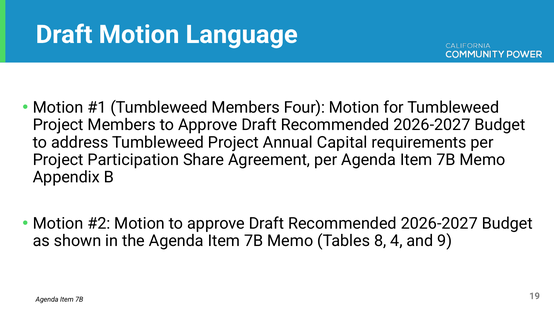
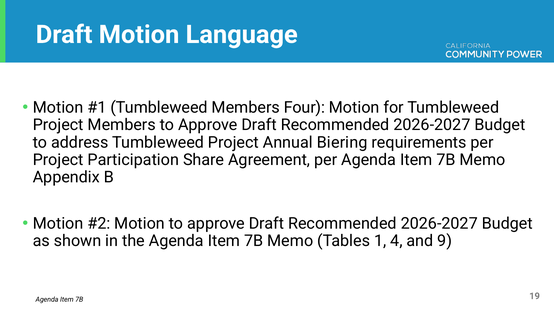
Capital: Capital -> Biering
8: 8 -> 1
